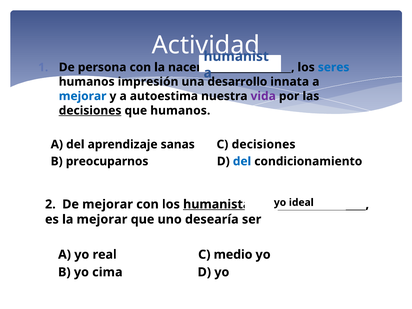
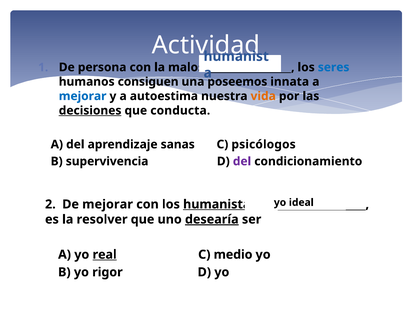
nacen: nacen -> malos
impresión: impresión -> consiguen
desarrollo: desarrollo -> poseemos
vida colour: purple -> orange
que humanos: humanos -> conducta
C decisiones: decisiones -> psicólogos
preocuparnos: preocuparnos -> supervivencia
del at (242, 161) colour: blue -> purple
la mejorar: mejorar -> resolver
desearía underline: none -> present
real underline: none -> present
cima: cima -> rigor
